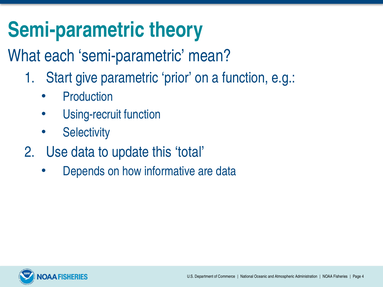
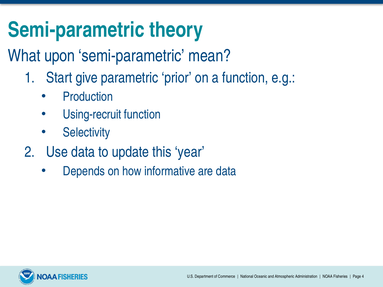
each: each -> upon
total: total -> year
